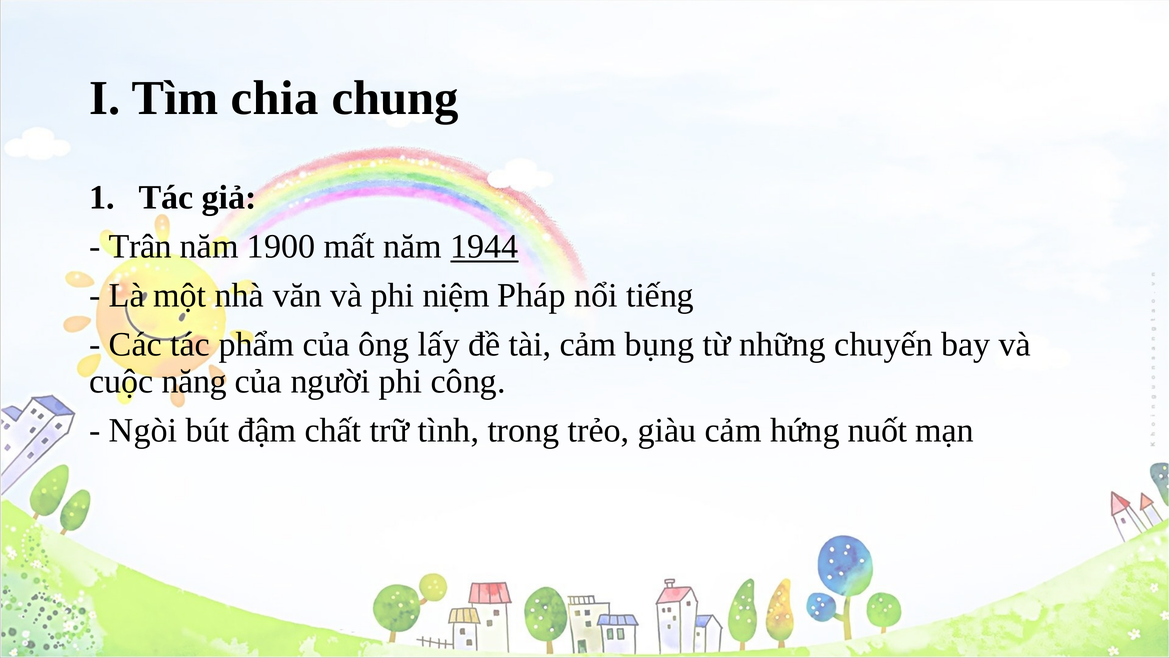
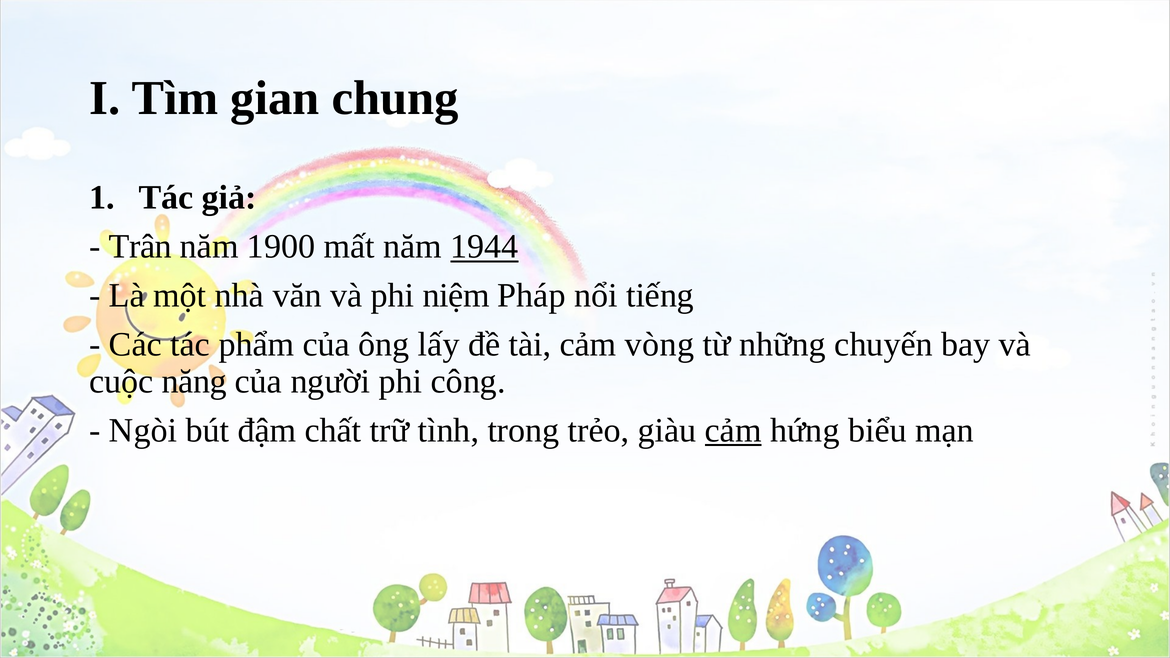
chia: chia -> gian
bụng: bụng -> vòng
cảm at (733, 430) underline: none -> present
nuốt: nuốt -> biểu
